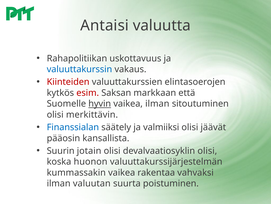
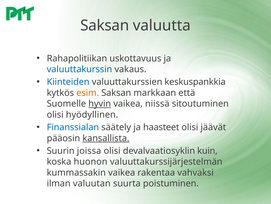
Antaisi at (105, 25): Antaisi -> Saksan
Kiinteiden colour: red -> blue
elintasoerojen: elintasoerojen -> keskuspankkia
esim colour: red -> orange
vaikea ilman: ilman -> niissä
merkittävin: merkittävin -> hyödyllinen
valmiiksi: valmiiksi -> haasteet
kansallista underline: none -> present
jotain: jotain -> joissa
devalvaatiosyklin olisi: olisi -> kuin
